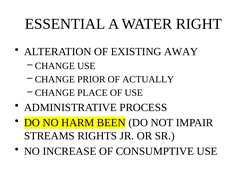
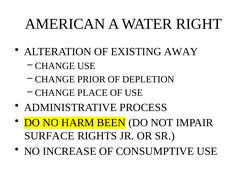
ESSENTIAL: ESSENTIAL -> AMERICAN
ACTUALLY: ACTUALLY -> DEPLETION
STREAMS: STREAMS -> SURFACE
